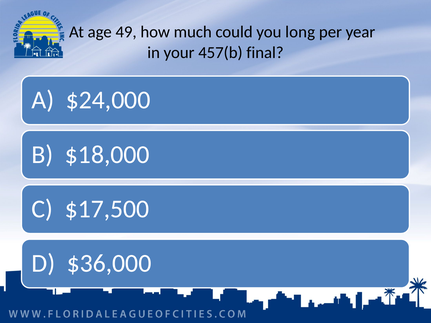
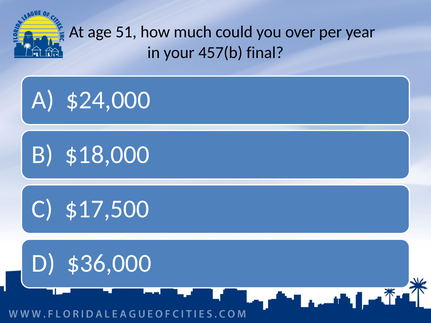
49: 49 -> 51
long: long -> over
